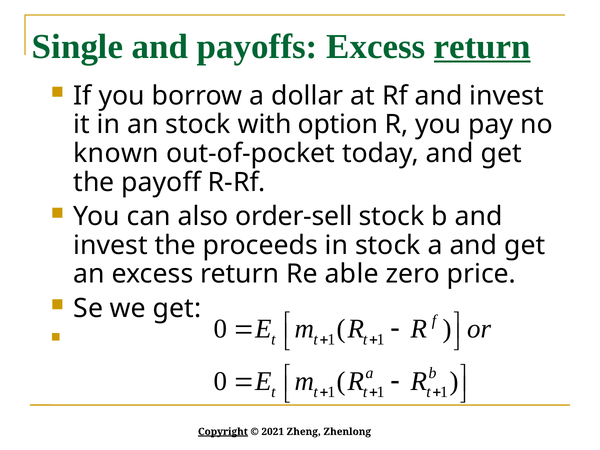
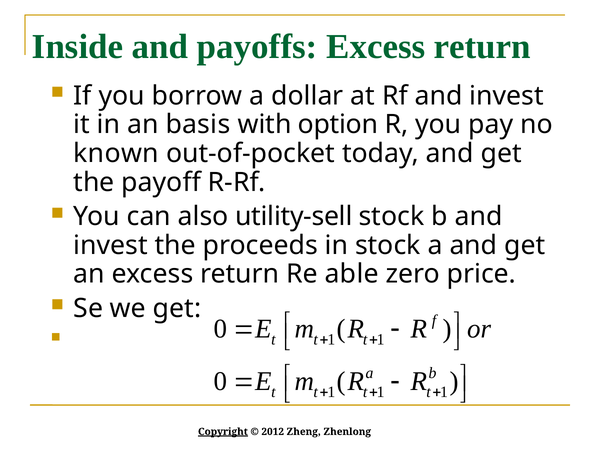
Single: Single -> Inside
return at (482, 46) underline: present -> none
an stock: stock -> basis
order-sell: order-sell -> utility-sell
2021: 2021 -> 2012
